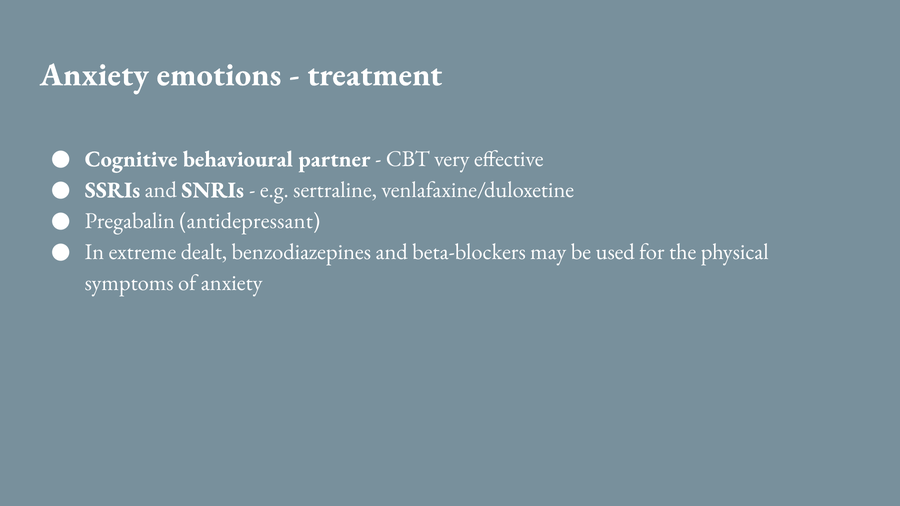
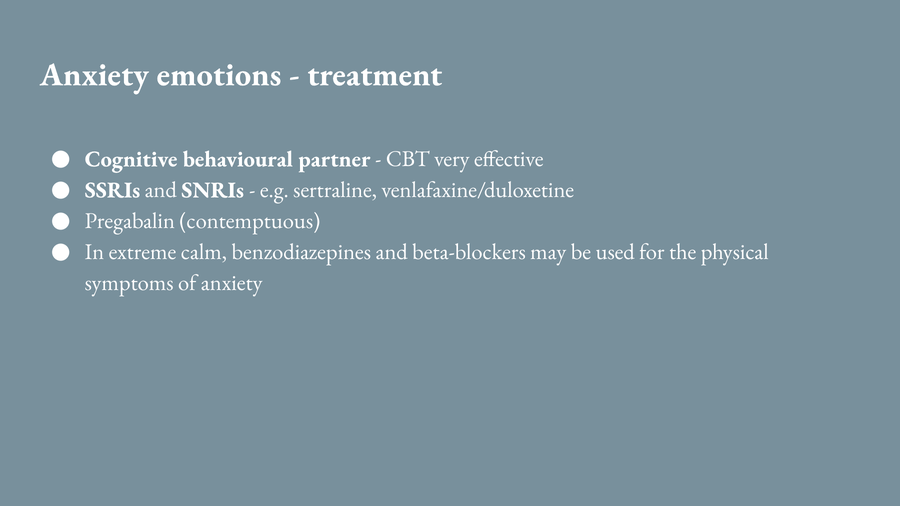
antidepressant: antidepressant -> contemptuous
dealt: dealt -> calm
